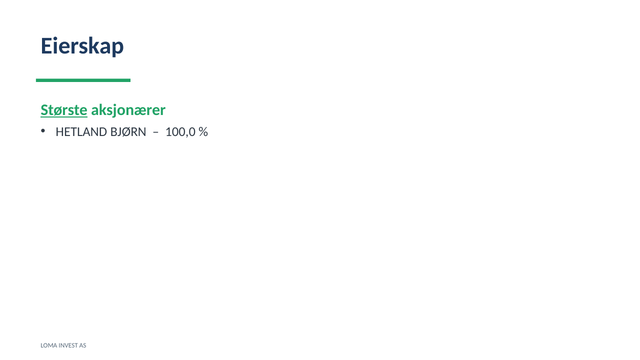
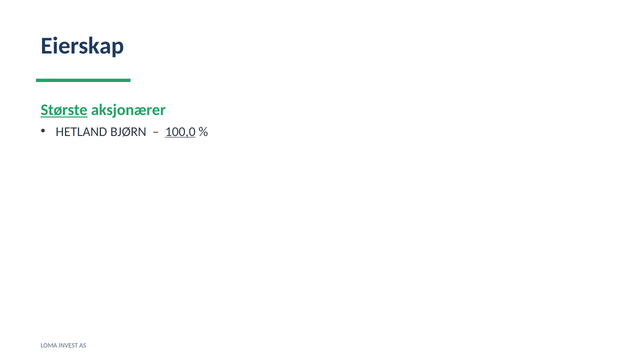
100,0 underline: none -> present
